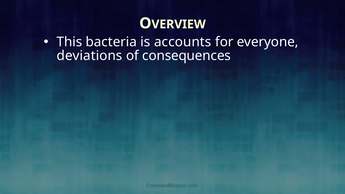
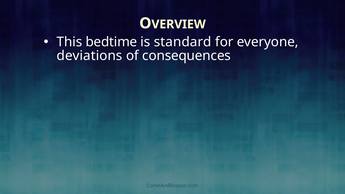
bacteria: bacteria -> bedtime
accounts: accounts -> standard
